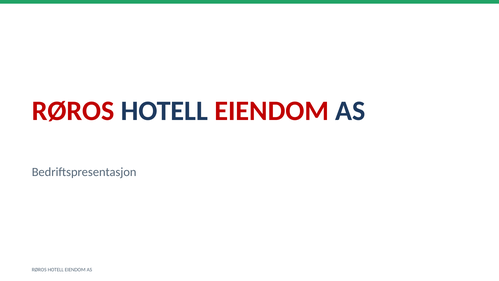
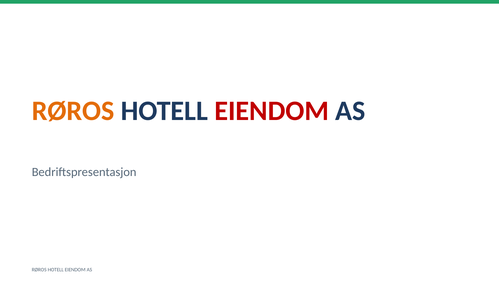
RØROS at (73, 111) colour: red -> orange
